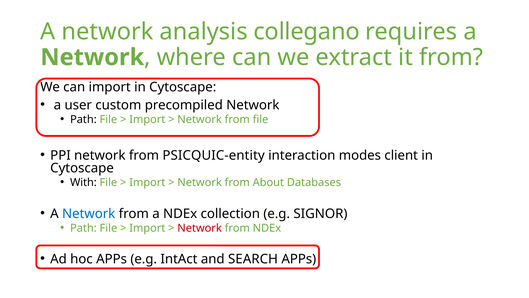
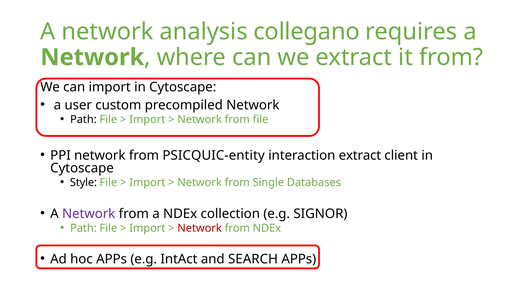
interaction modes: modes -> extract
With: With -> Style
About: About -> Single
Network at (89, 213) colour: blue -> purple
